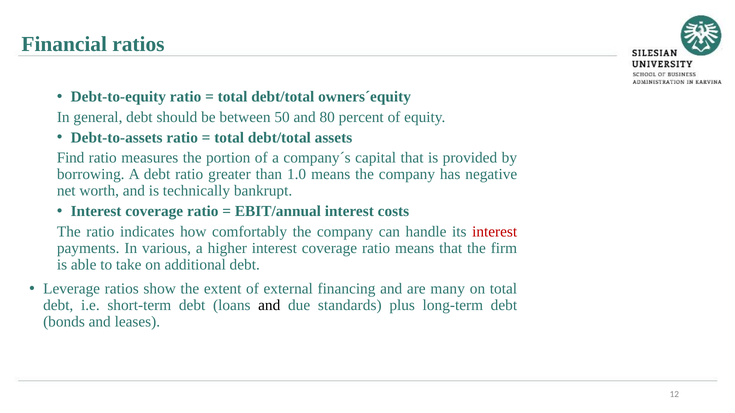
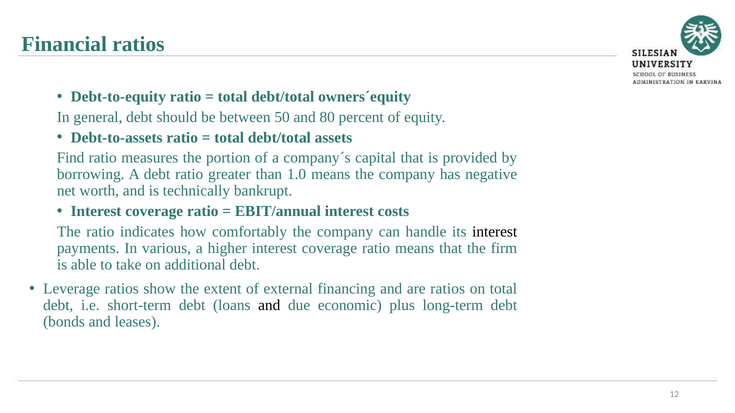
interest at (495, 232) colour: red -> black
are many: many -> ratios
standards: standards -> economic
